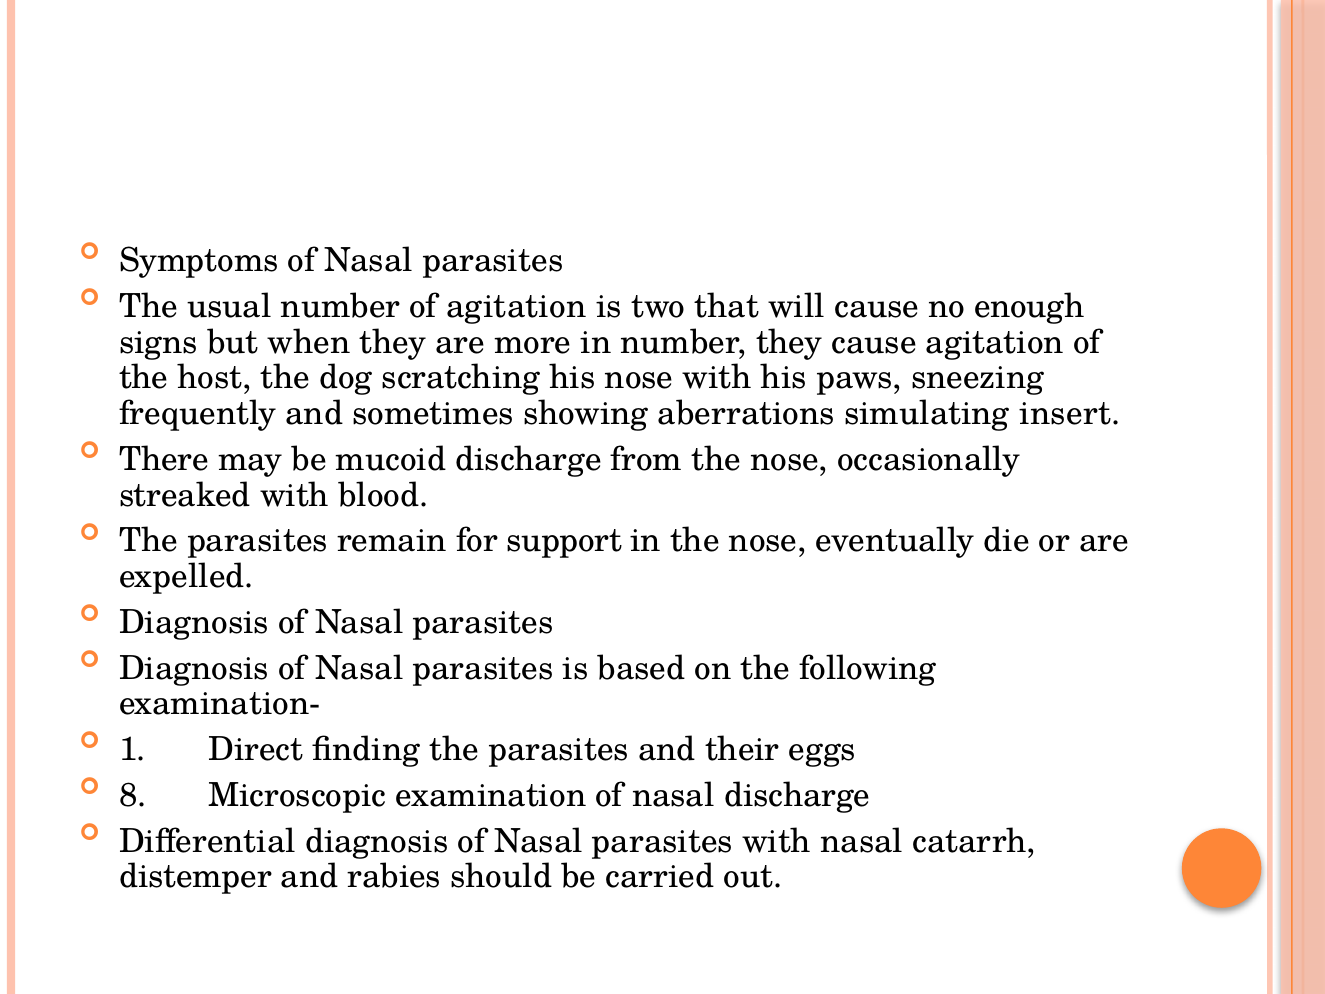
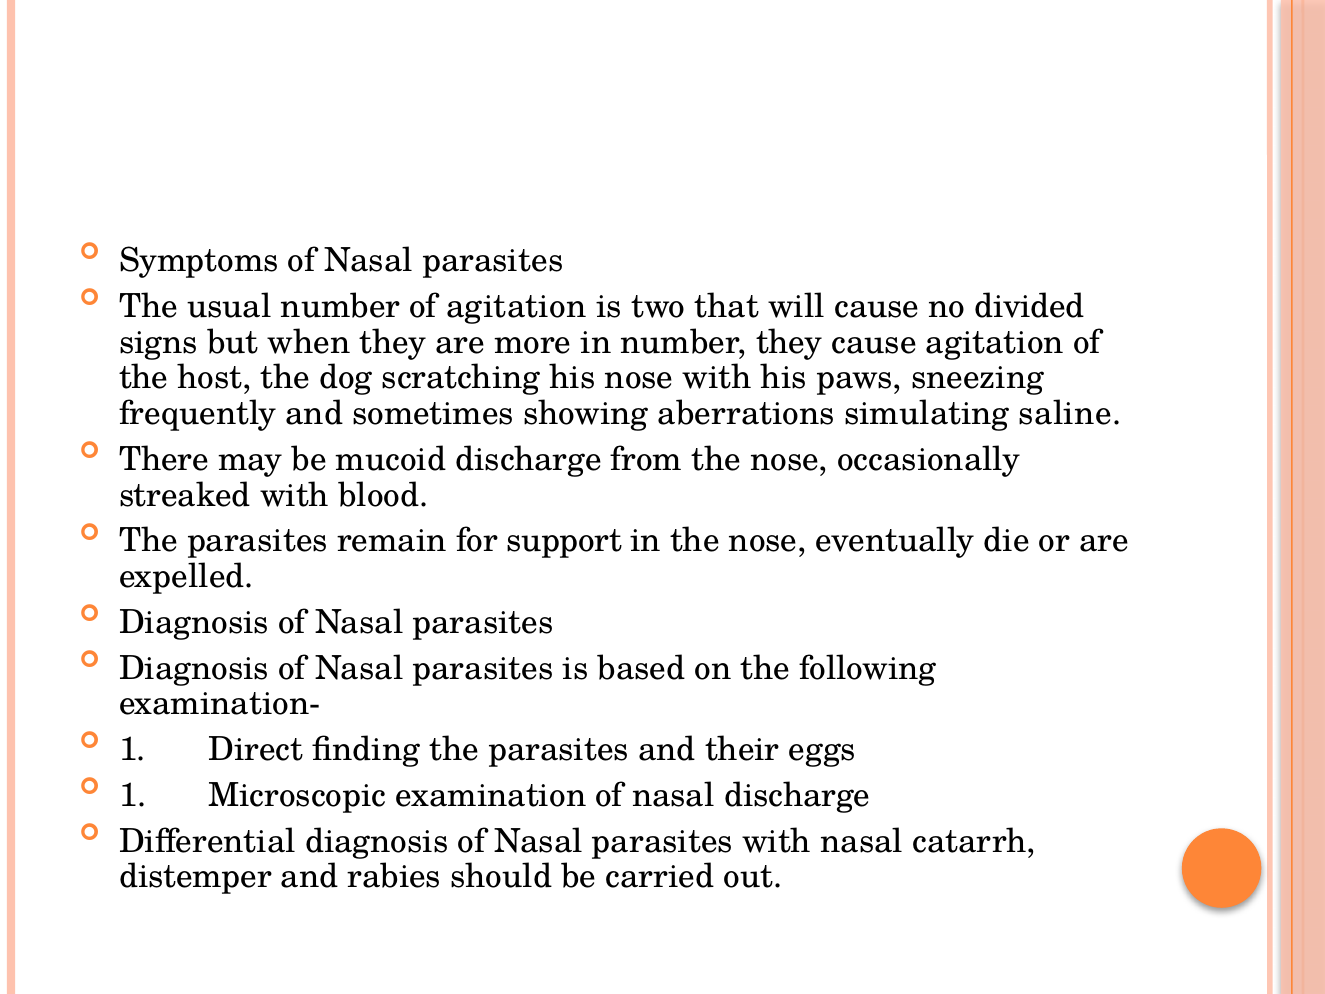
enough: enough -> divided
insert: insert -> saline
8 at (133, 795): 8 -> 1
